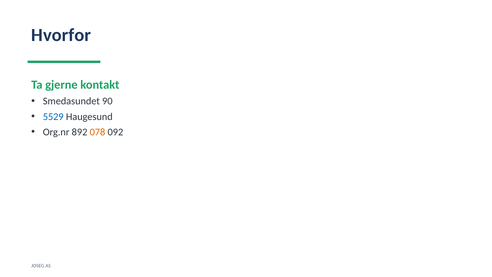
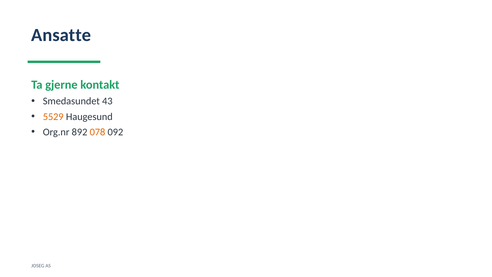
Hvorfor: Hvorfor -> Ansatte
90: 90 -> 43
5529 colour: blue -> orange
